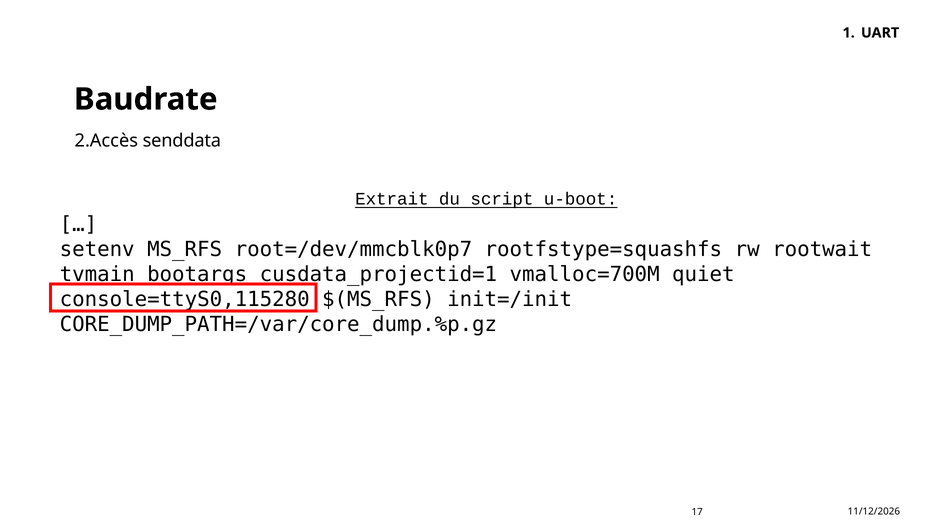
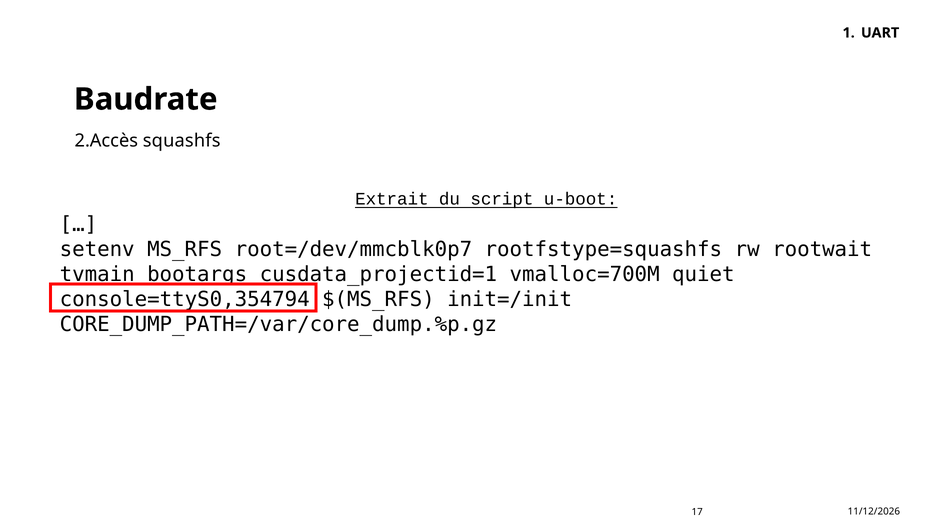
senddata: senddata -> squashfs
console=ttyS0,115280: console=ttyS0,115280 -> console=ttyS0,354794
